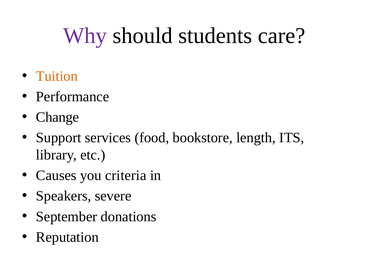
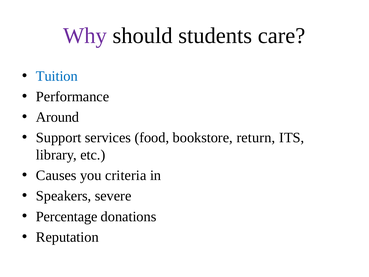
Tuition colour: orange -> blue
Change: Change -> Around
length: length -> return
September: September -> Percentage
